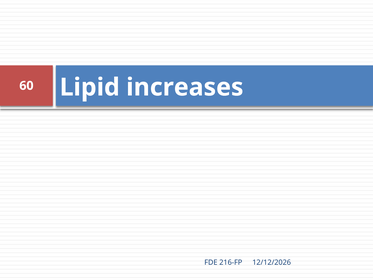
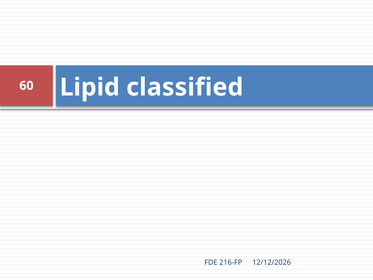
increases: increases -> classified
